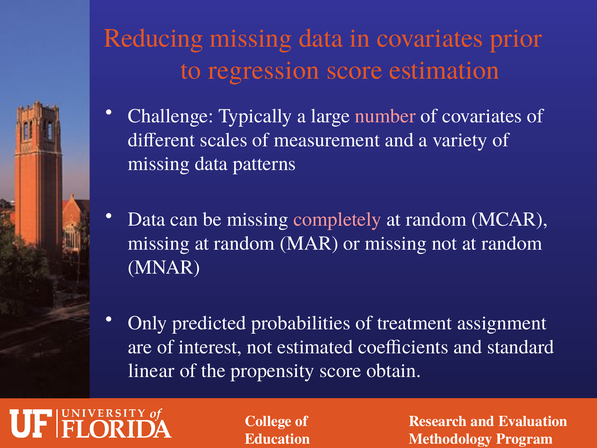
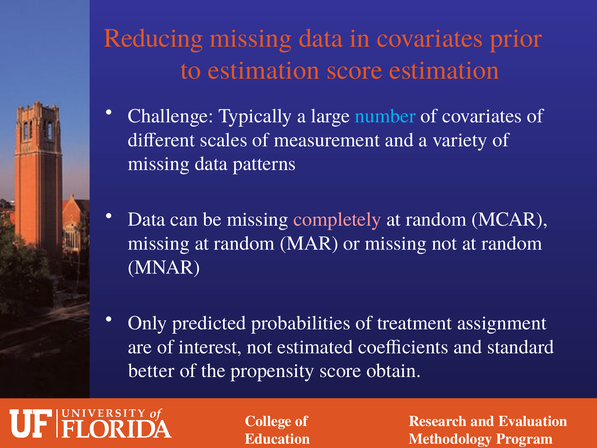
to regression: regression -> estimation
number colour: pink -> light blue
linear: linear -> better
